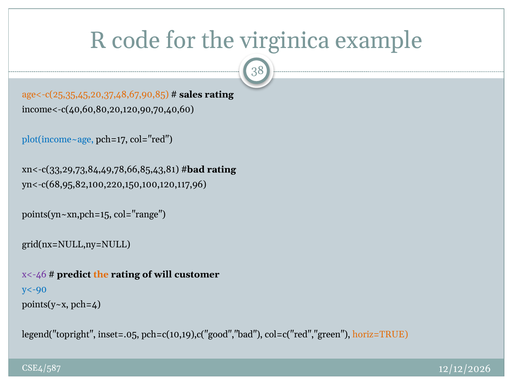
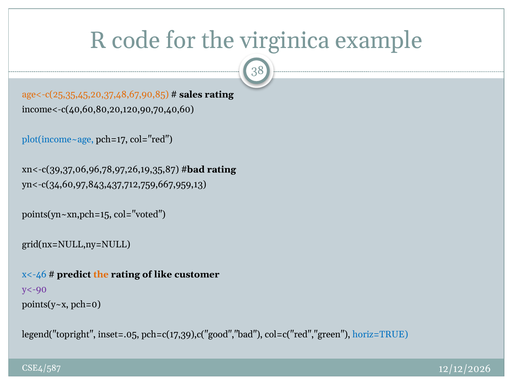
xn<-c(33,29,73,84,49,78,66,85,43,81: xn<-c(33,29,73,84,49,78,66,85,43,81 -> xn<-c(39,37,06,96,78,97,26,19,35,87
yn<-c(68,95,82,100,220,150,100,120,117,96: yn<-c(68,95,82,100,220,150,100,120,117,96 -> yn<-c(34,60,97,843,437,712,759,667,959,13
col="range: col="range -> col="voted
x<-46 colour: purple -> blue
will: will -> like
y<-90 colour: blue -> purple
pch=4: pch=4 -> pch=0
pch=c(10,19),c("good","bad: pch=c(10,19),c("good","bad -> pch=c(17,39),c("good","bad
horiz=TRUE colour: orange -> blue
